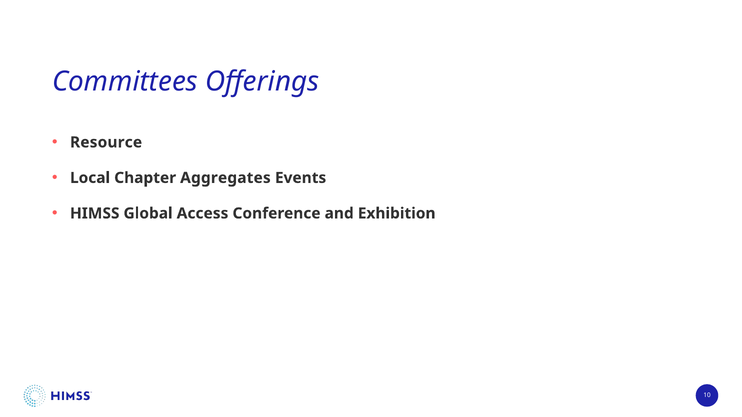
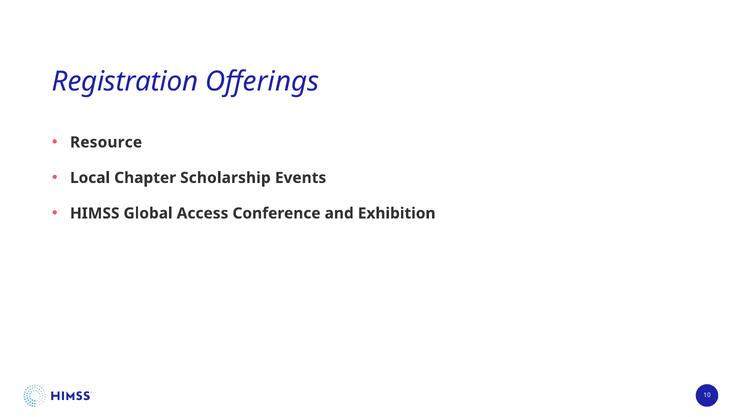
Committees: Committees -> Registration
Aggregates: Aggregates -> Scholarship
